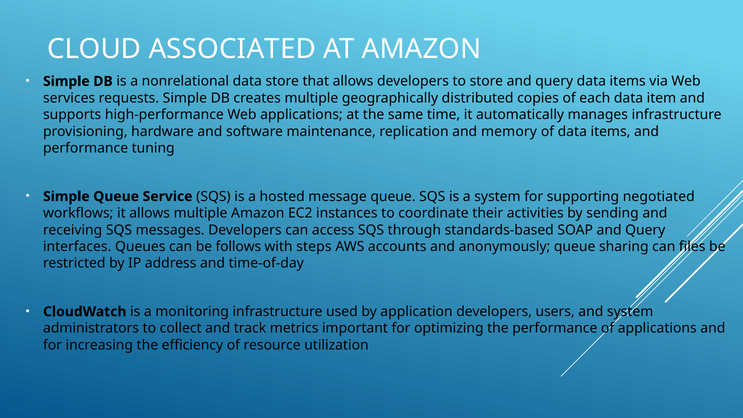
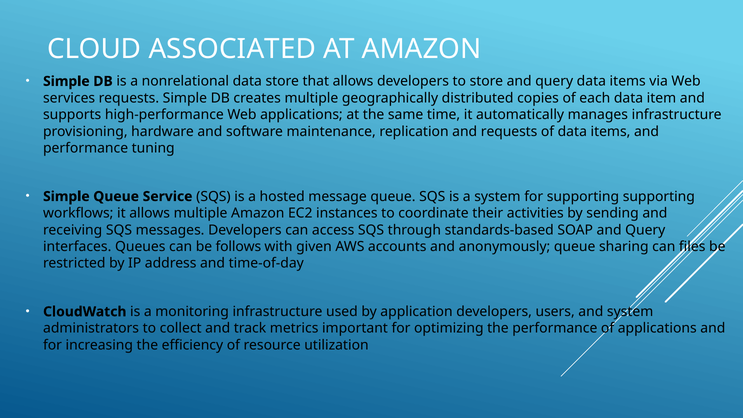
and memory: memory -> requests
supporting negotiated: negotiated -> supporting
steps: steps -> given
